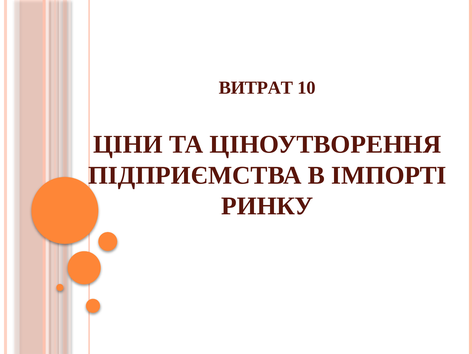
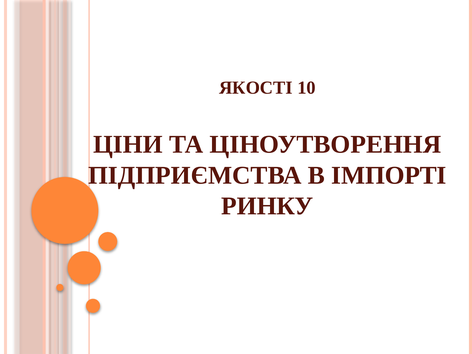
ВИТРАТ: ВИТРАТ -> ЯКОСТІ
